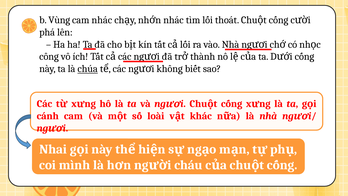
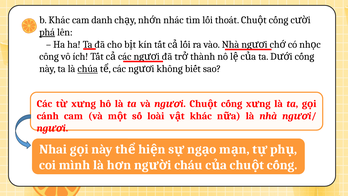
b Vùng: Vùng -> Khác
cam nhác: nhác -> danh
phá underline: none -> present
